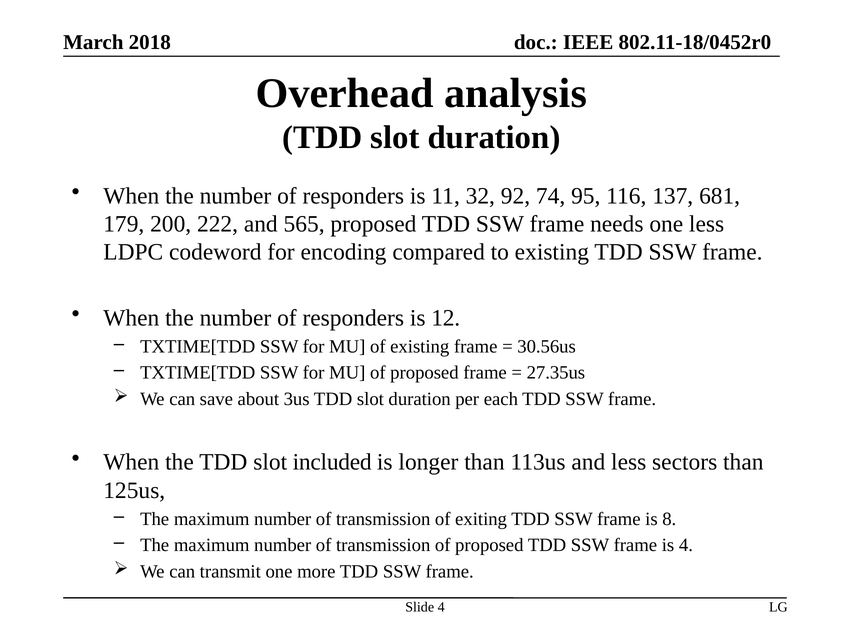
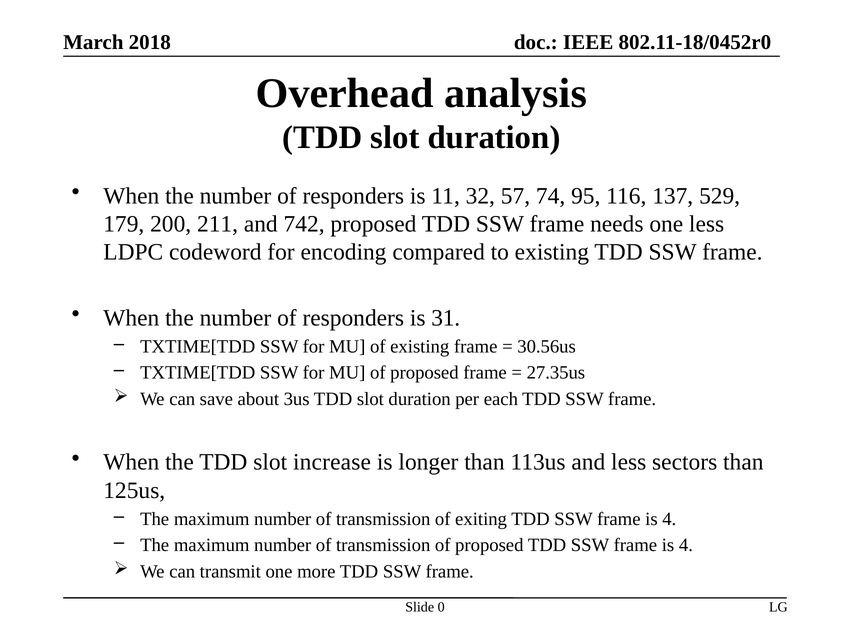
92: 92 -> 57
681: 681 -> 529
222: 222 -> 211
565: 565 -> 742
12: 12 -> 31
included: included -> increase
8 at (669, 518): 8 -> 4
Slide 4: 4 -> 0
